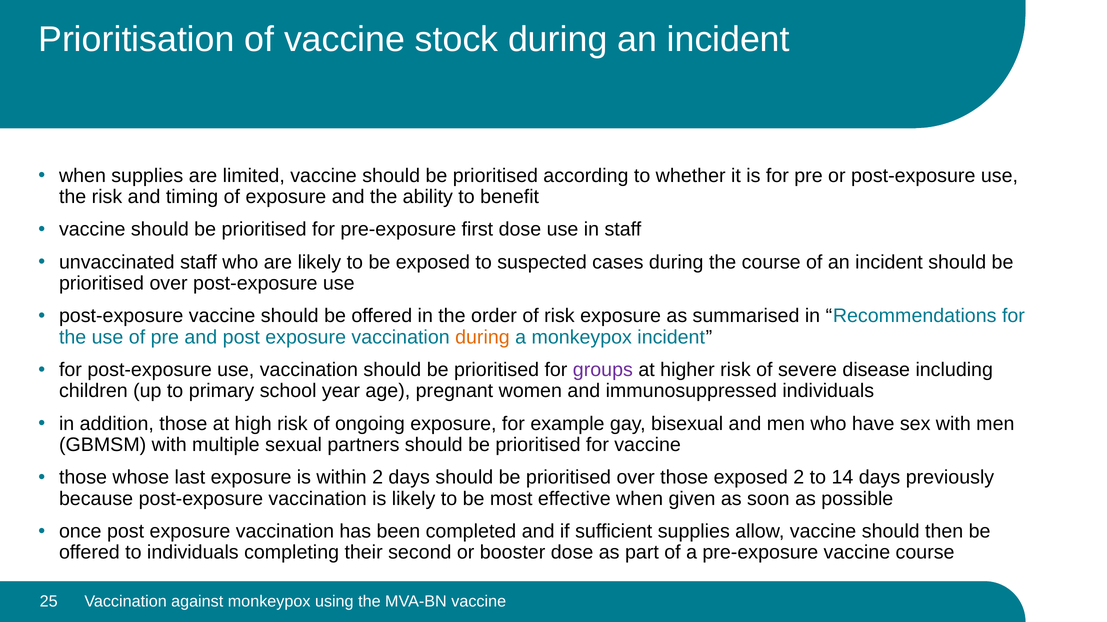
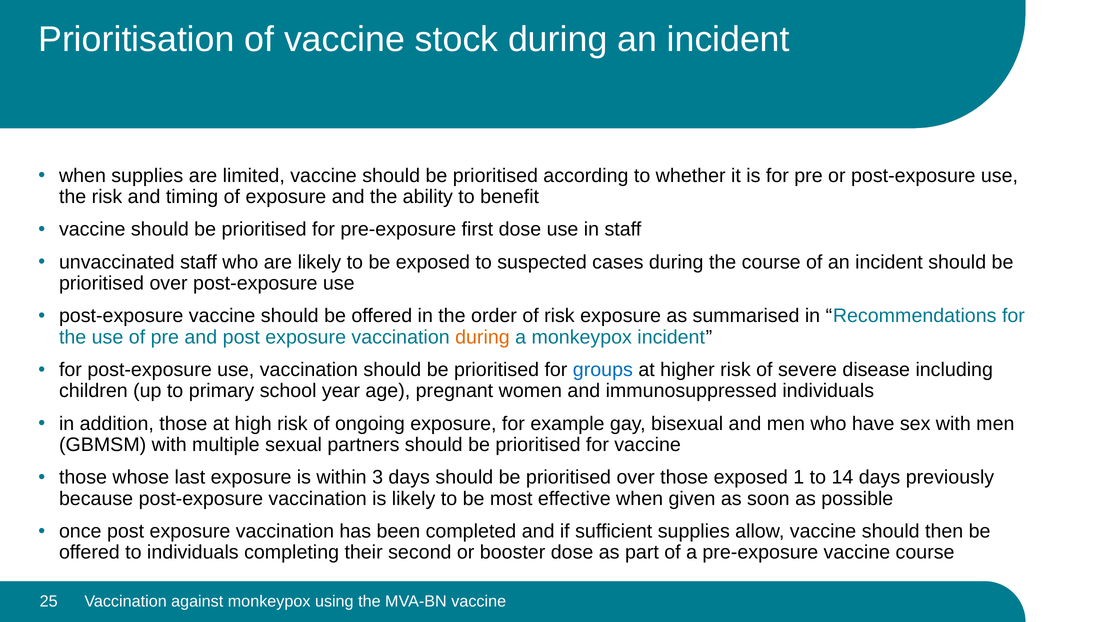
groups colour: purple -> blue
within 2: 2 -> 3
exposed 2: 2 -> 1
